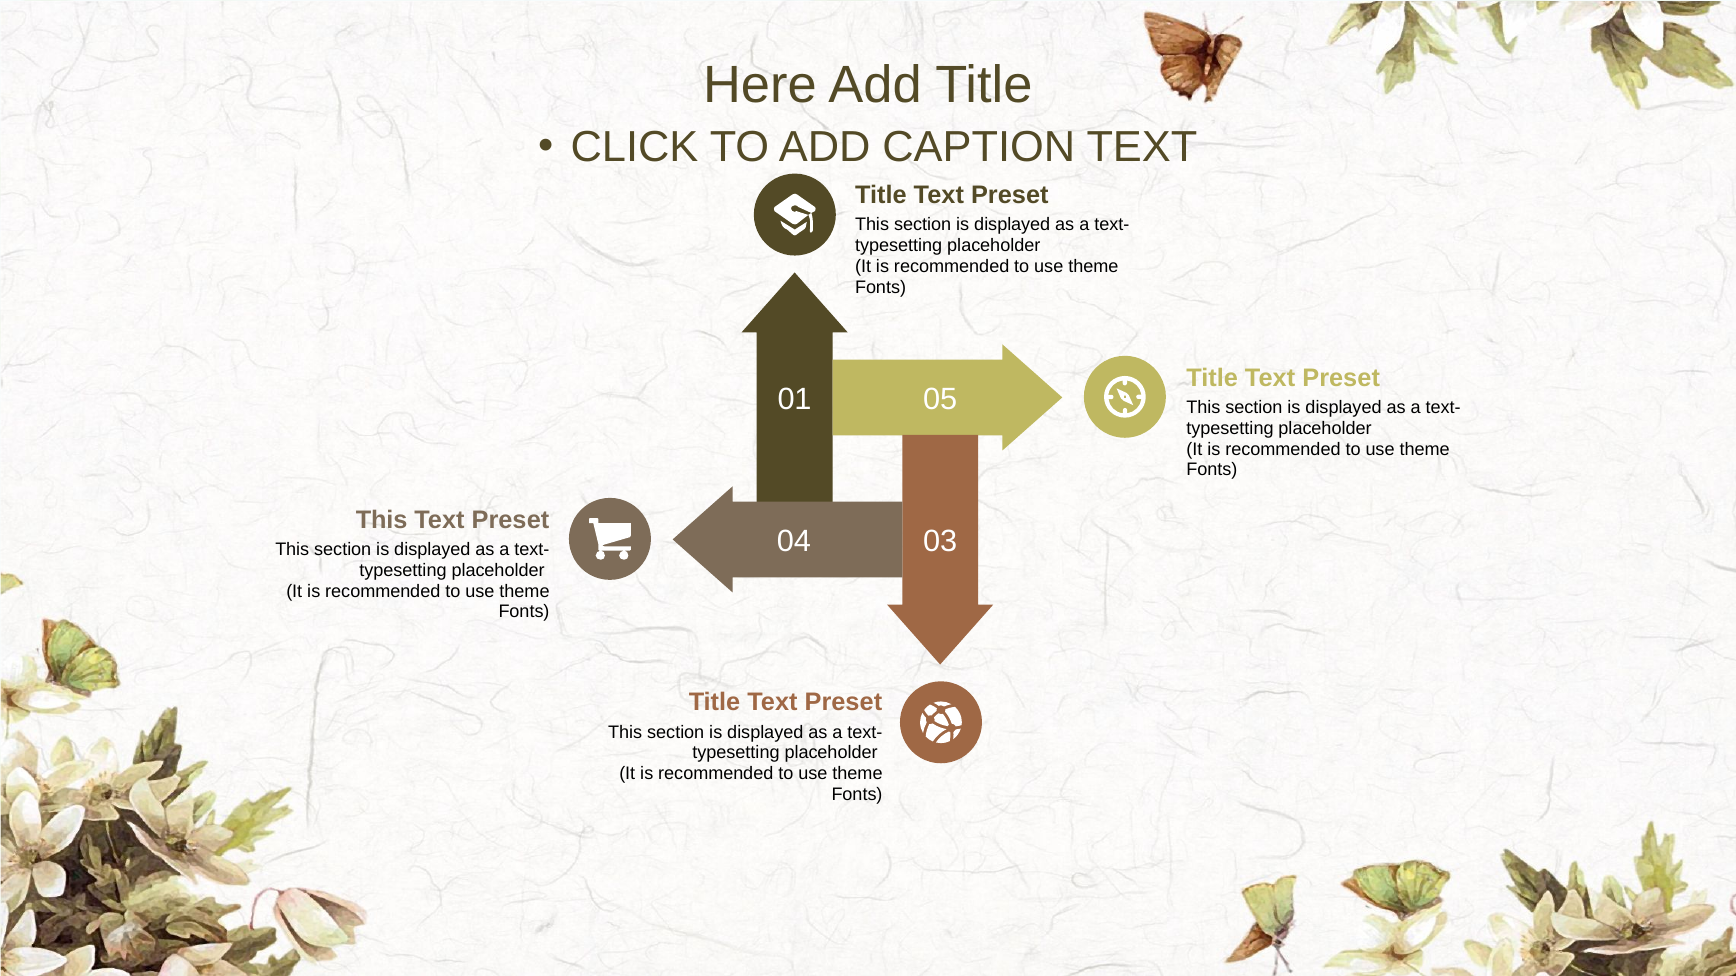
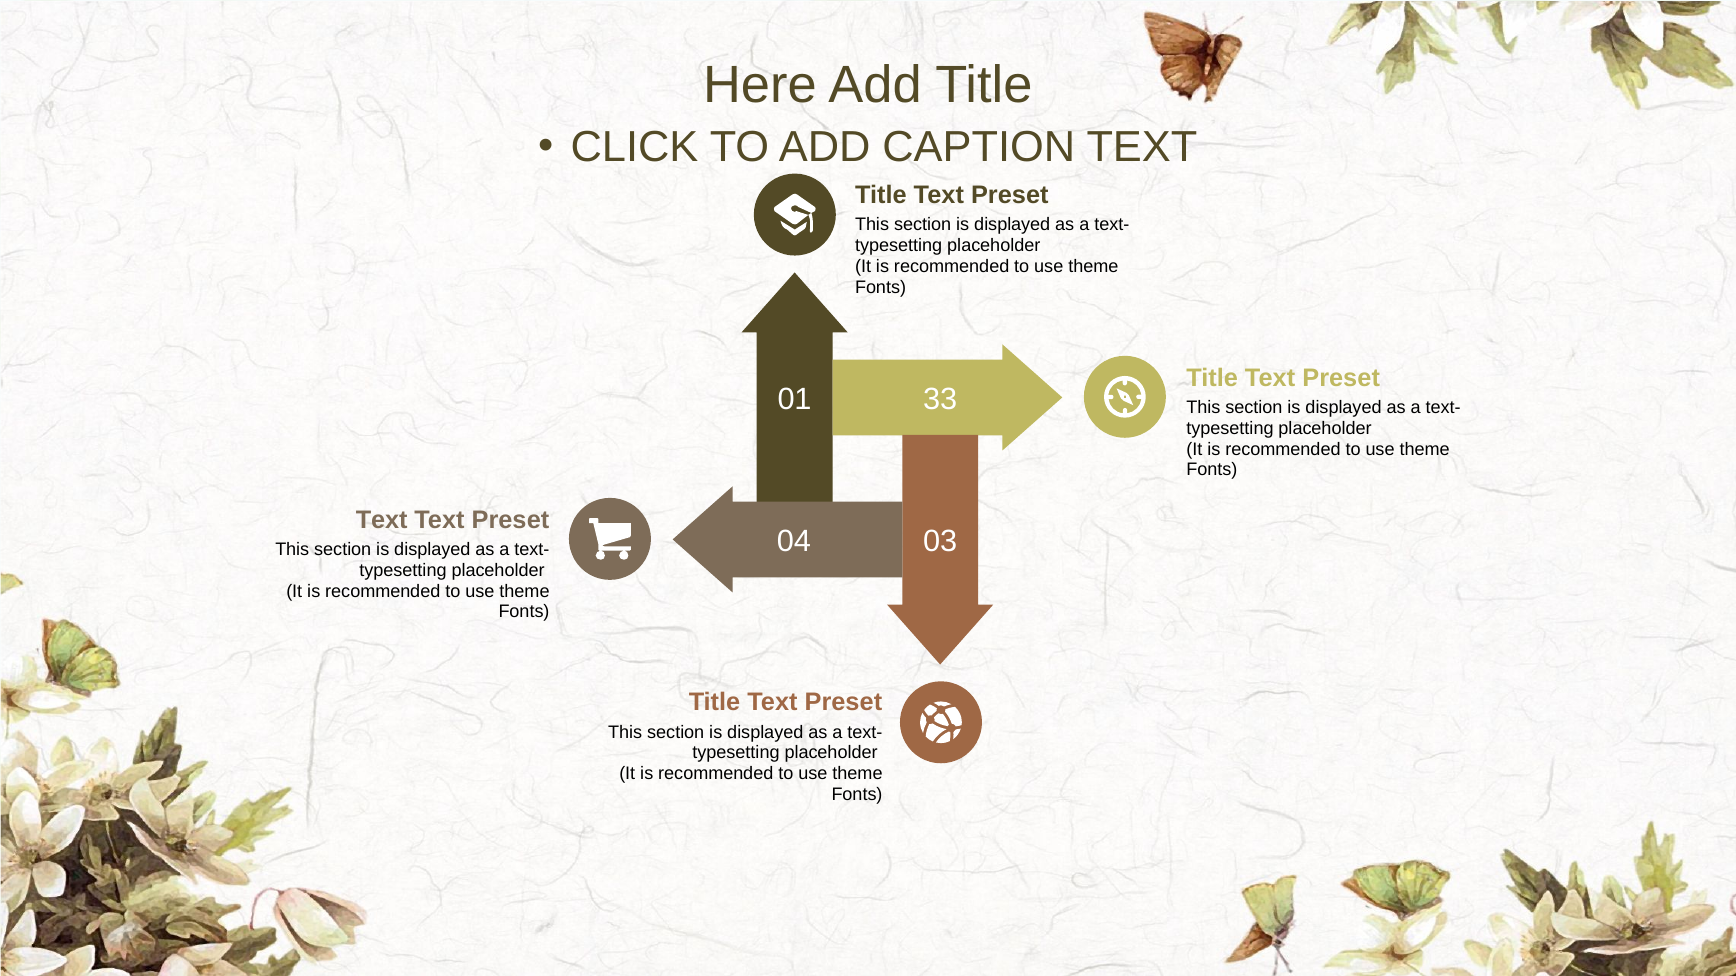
05: 05 -> 33
This at (382, 520): This -> Text
